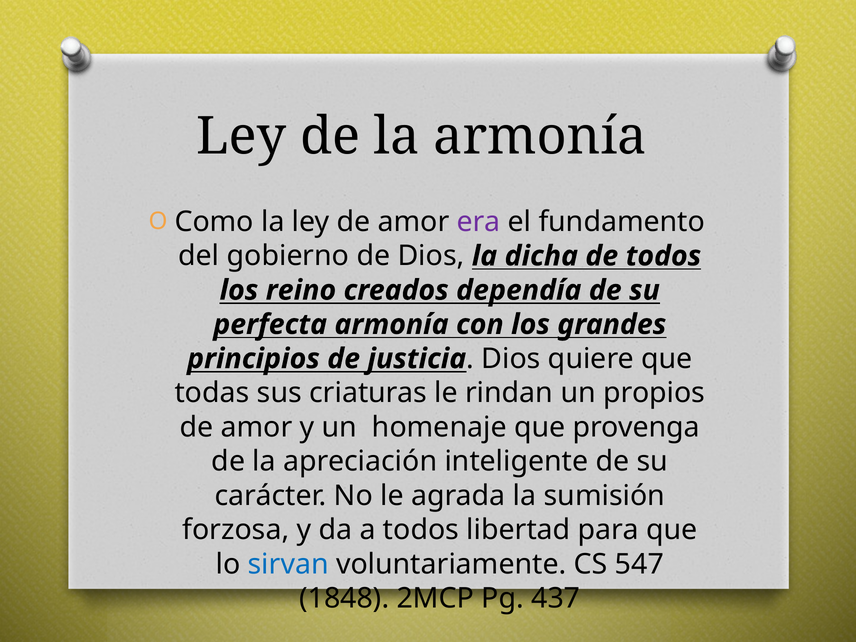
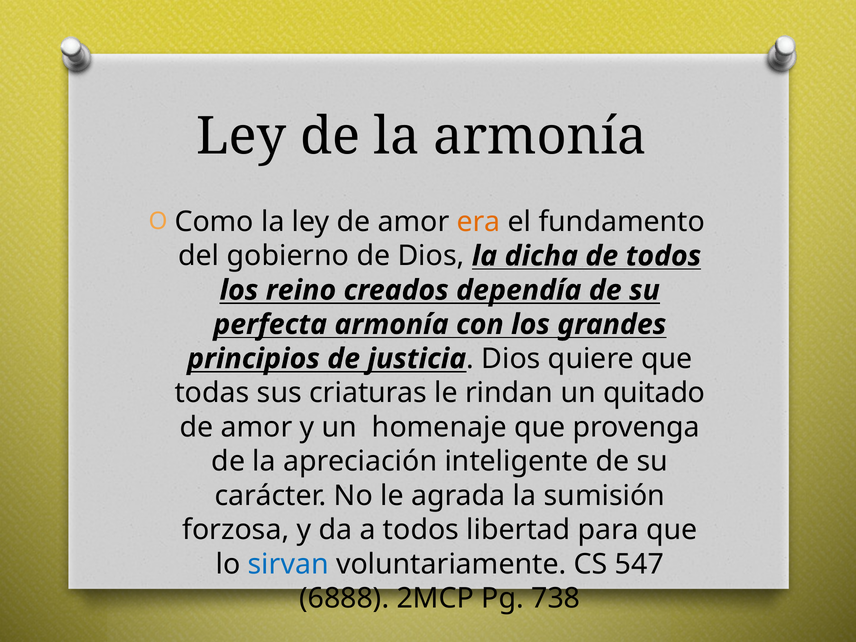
era colour: purple -> orange
propios: propios -> quitado
1848: 1848 -> 6888
437: 437 -> 738
